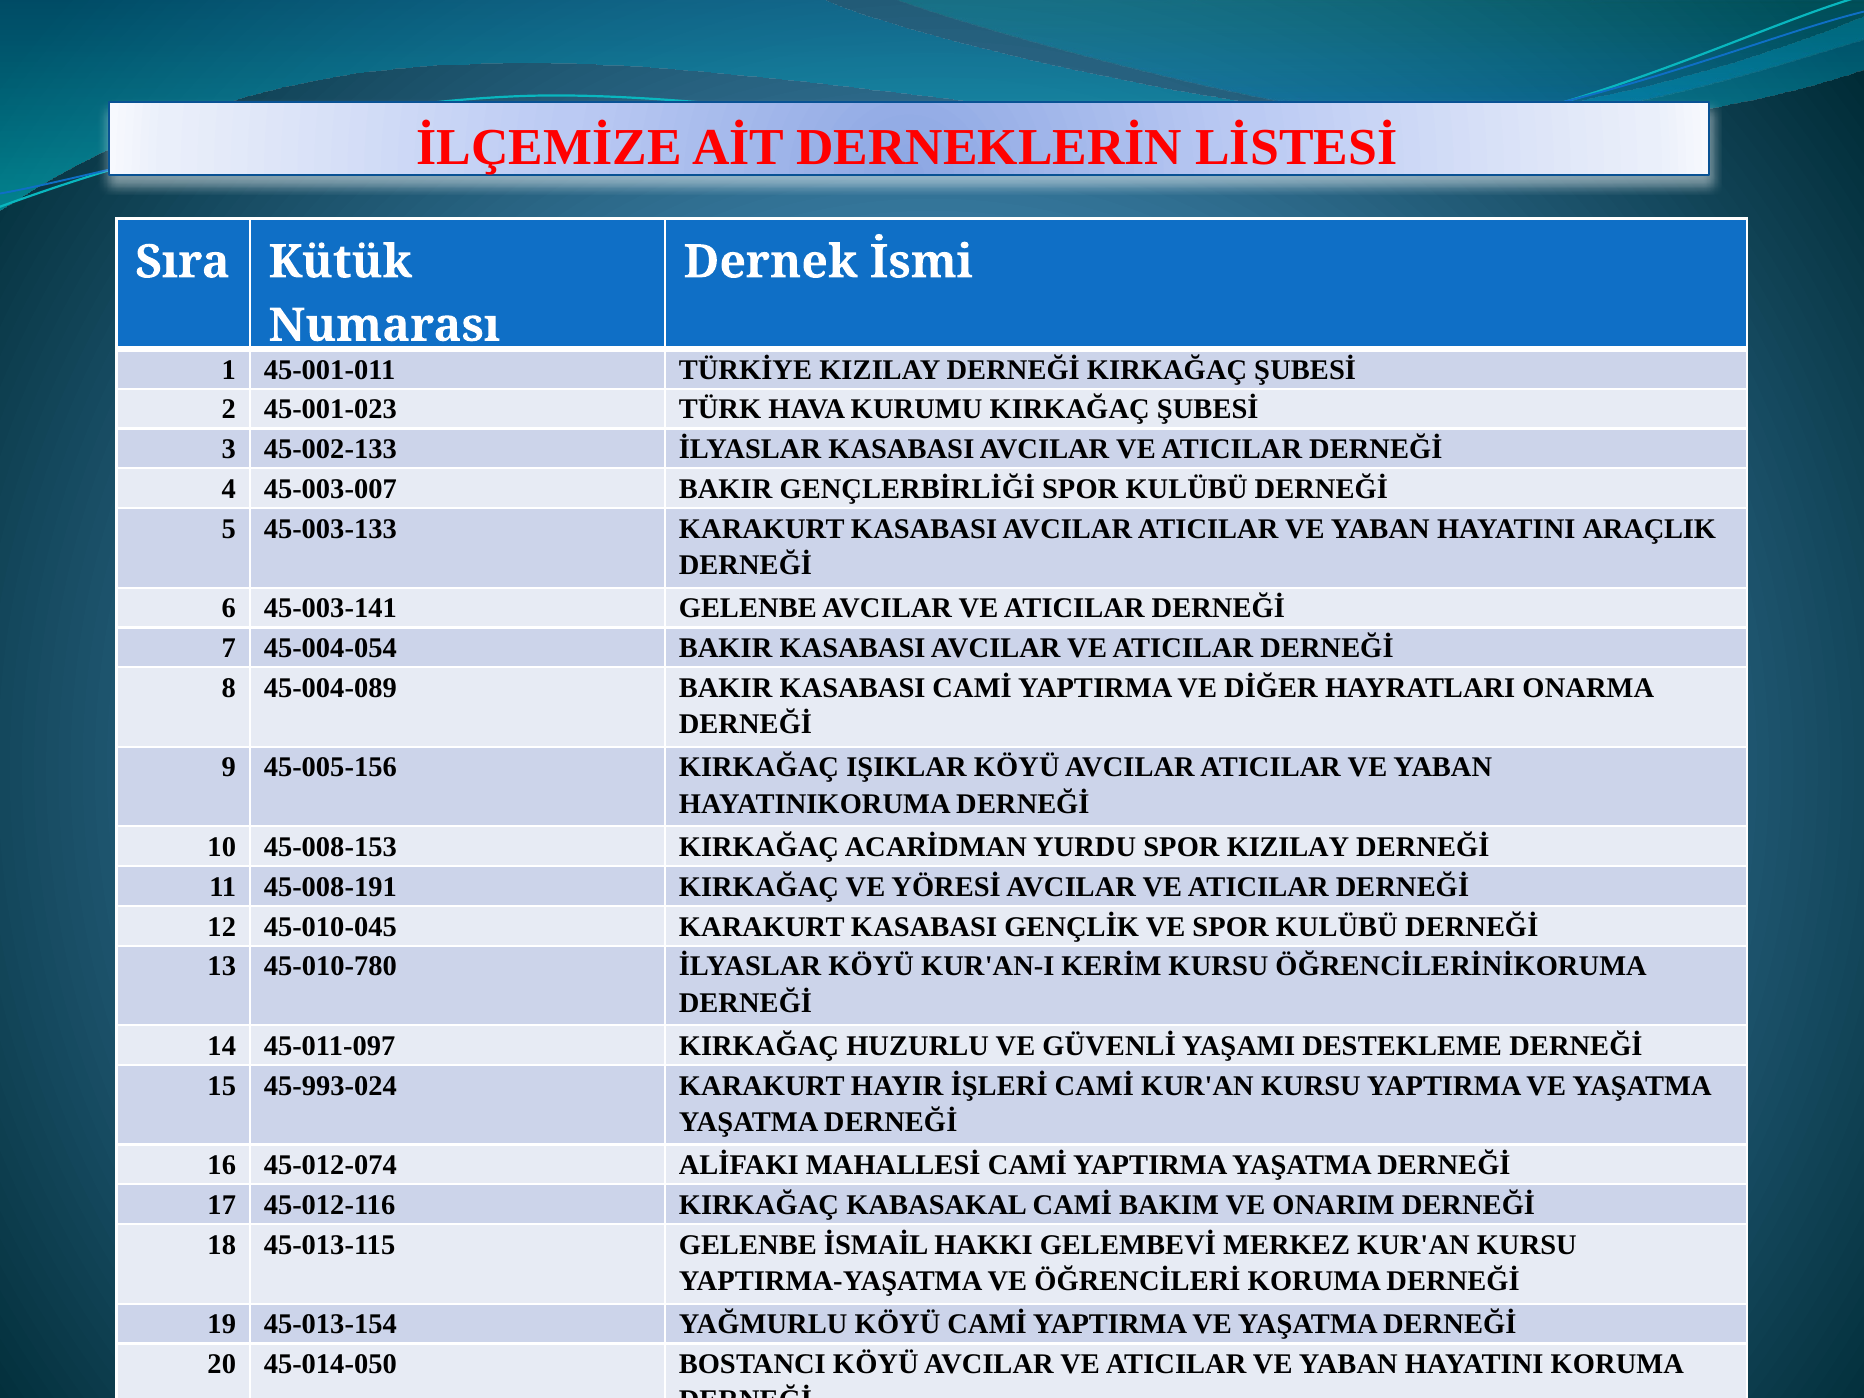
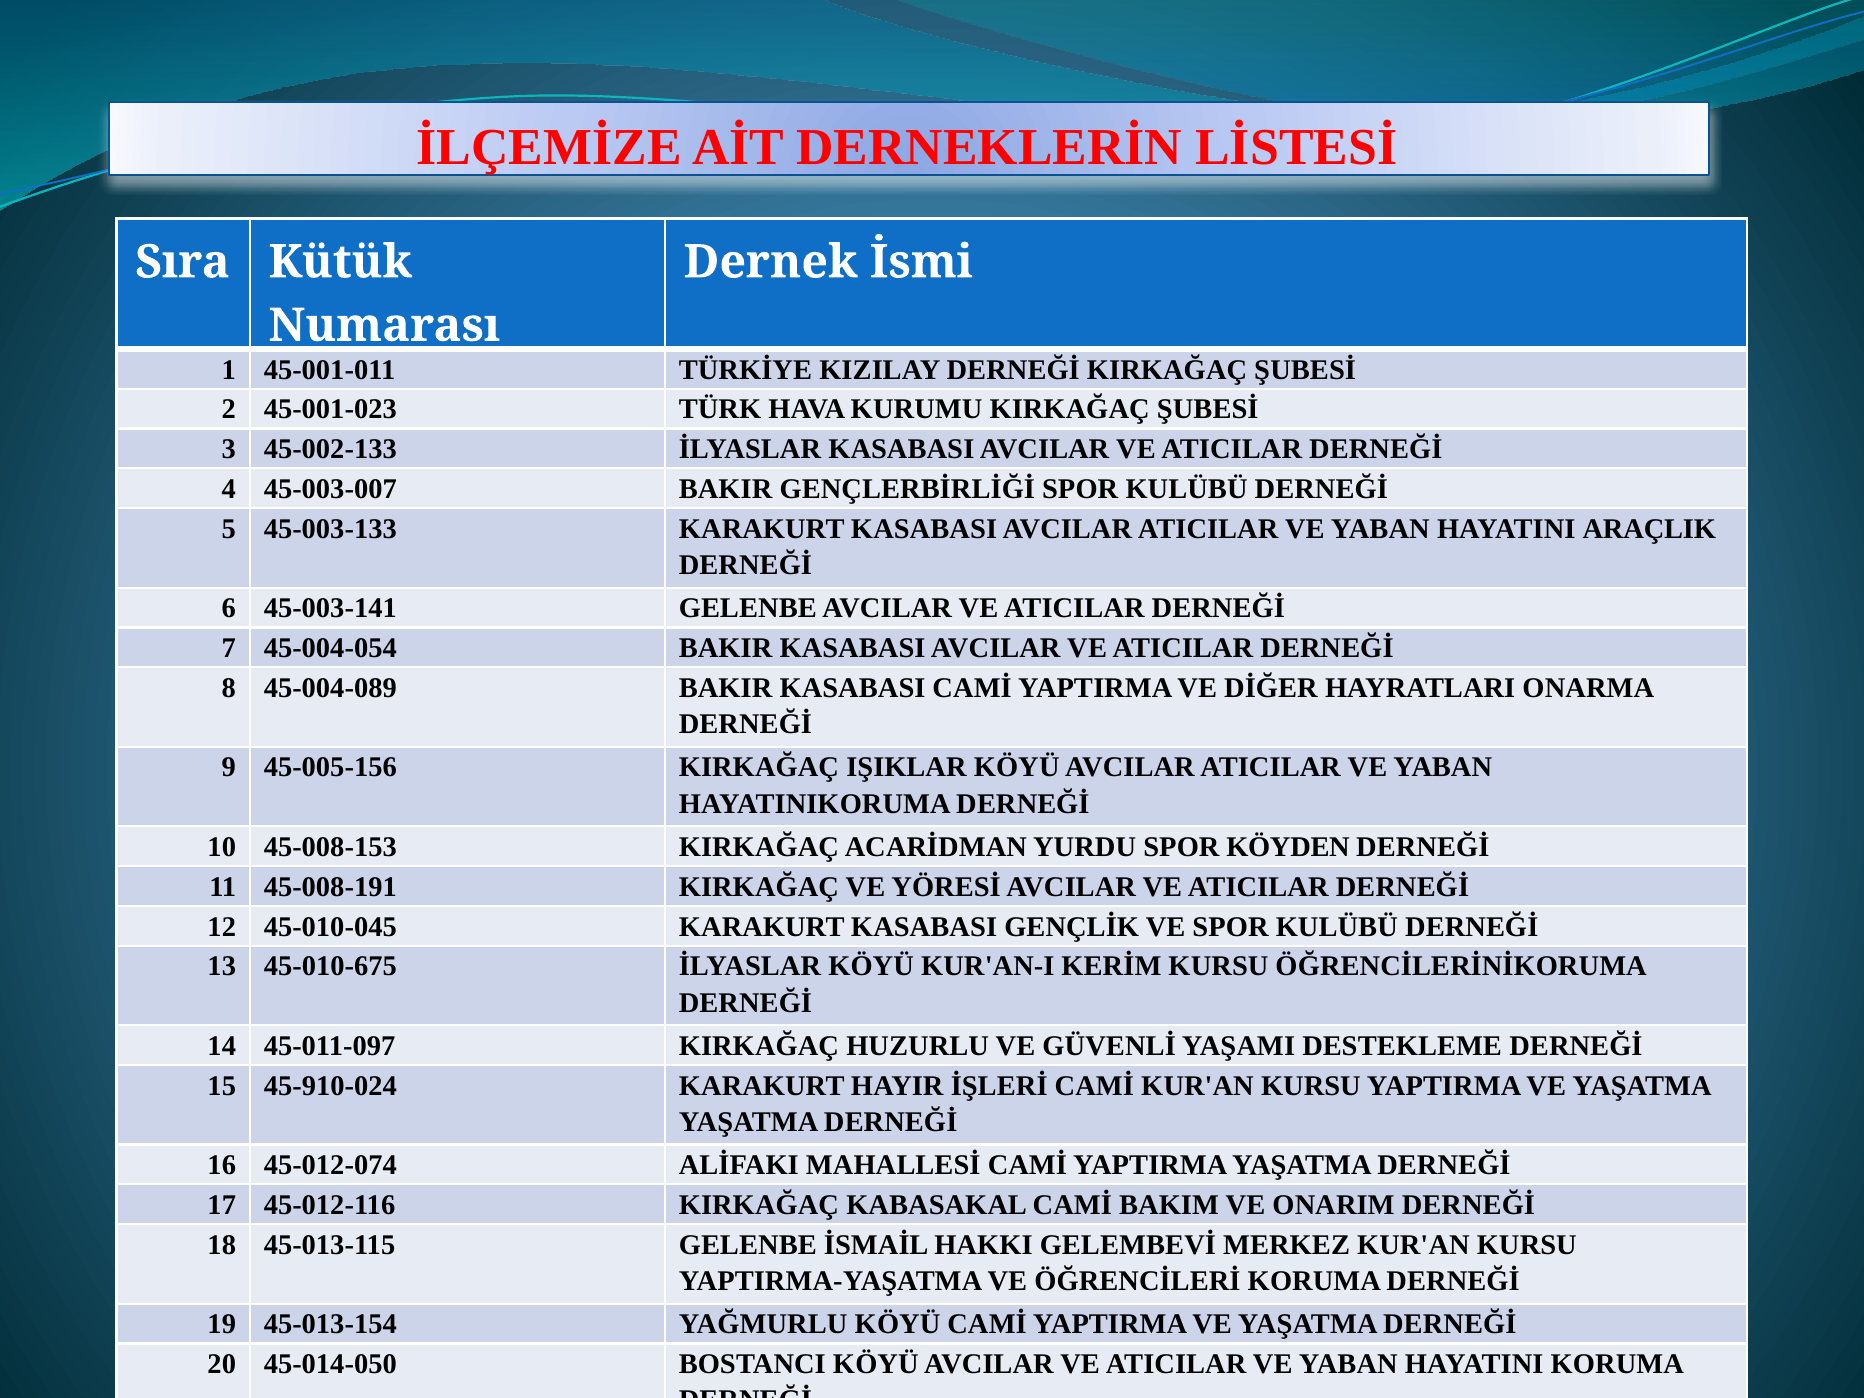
SPOR KIZILAY: KIZILAY -> KÖYDEN
45-010-780: 45-010-780 -> 45-010-675
45-993-024: 45-993-024 -> 45-910-024
